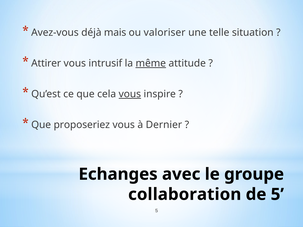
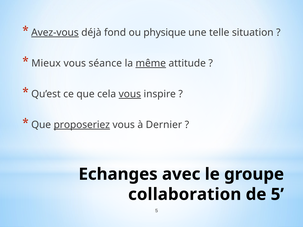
Avez-vous underline: none -> present
mais: mais -> fond
valoriser: valoriser -> physique
Attirer: Attirer -> Mieux
intrusif: intrusif -> séance
proposeriez underline: none -> present
